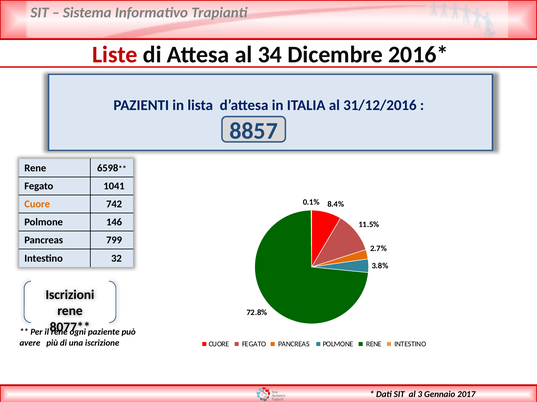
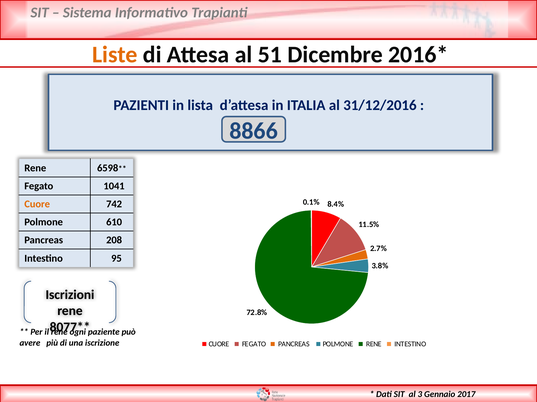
Liste colour: red -> orange
34: 34 -> 51
8857: 8857 -> 8866
146: 146 -> 610
799: 799 -> 208
32: 32 -> 95
